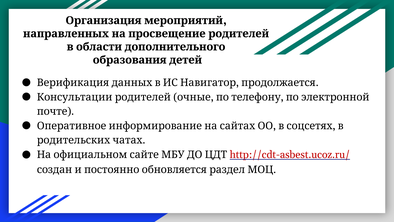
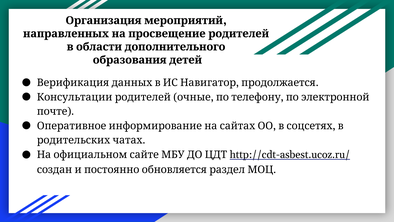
http://cdt-asbest.ucoz.ru/ colour: red -> black
